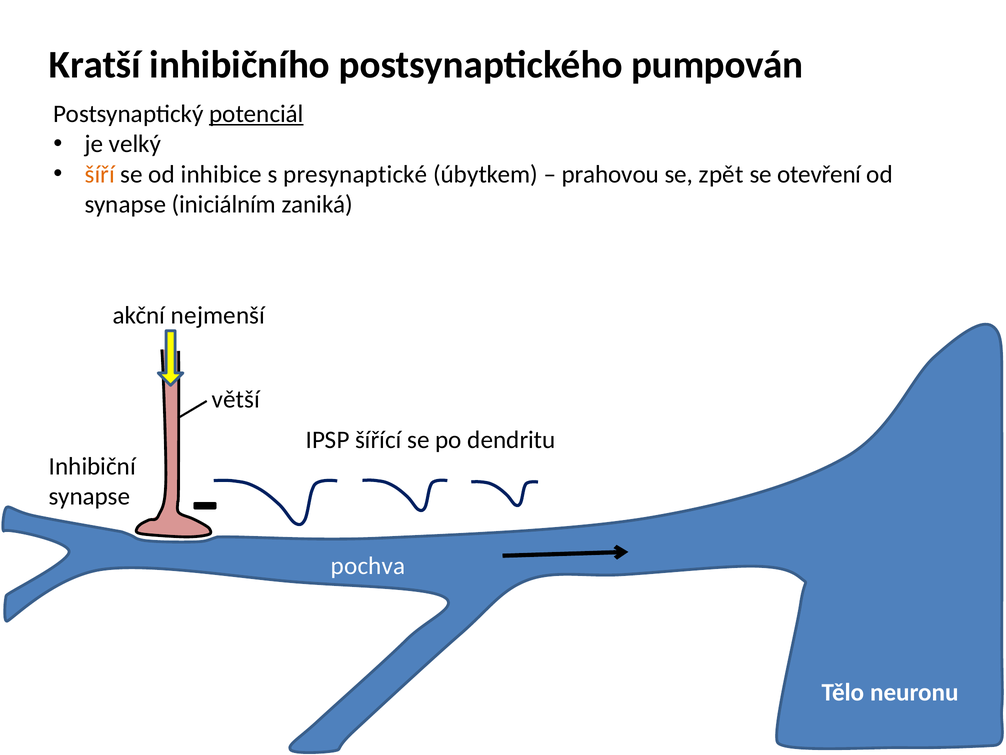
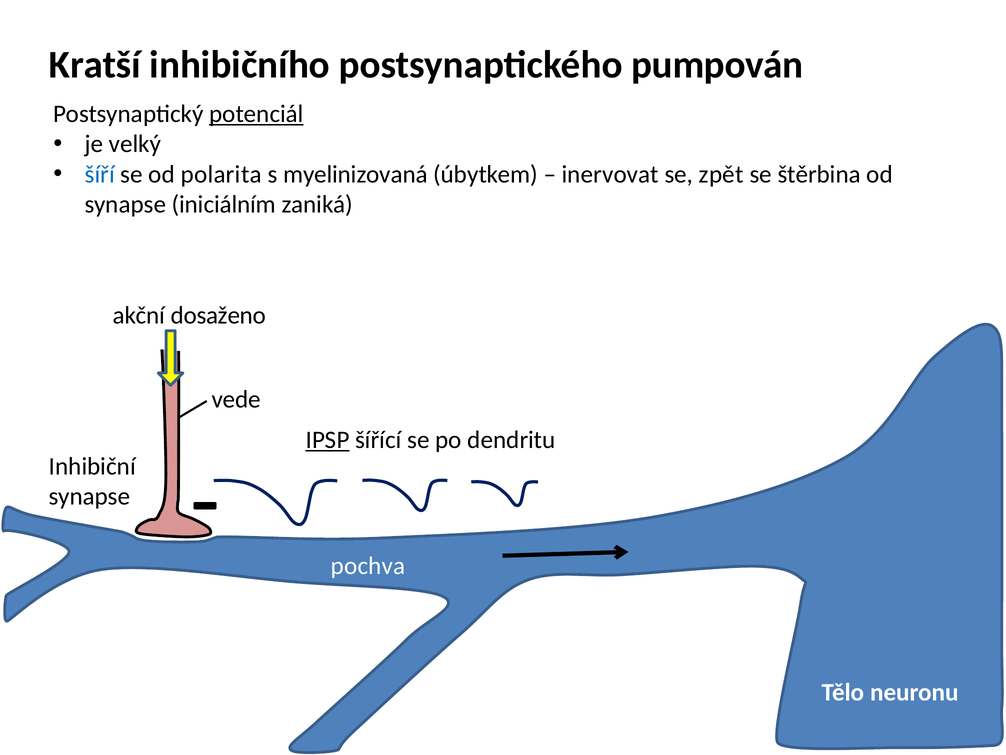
šíří colour: orange -> blue
inhibice: inhibice -> polarita
presynaptické: presynaptické -> myelinizovaná
prahovou: prahovou -> inervovat
otevření: otevření -> štěrbina
nejmenší: nejmenší -> dosaženo
větší: větší -> vede
IPSP underline: none -> present
